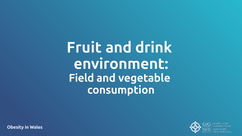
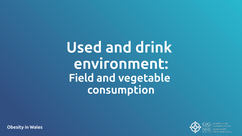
Fruit: Fruit -> Used
